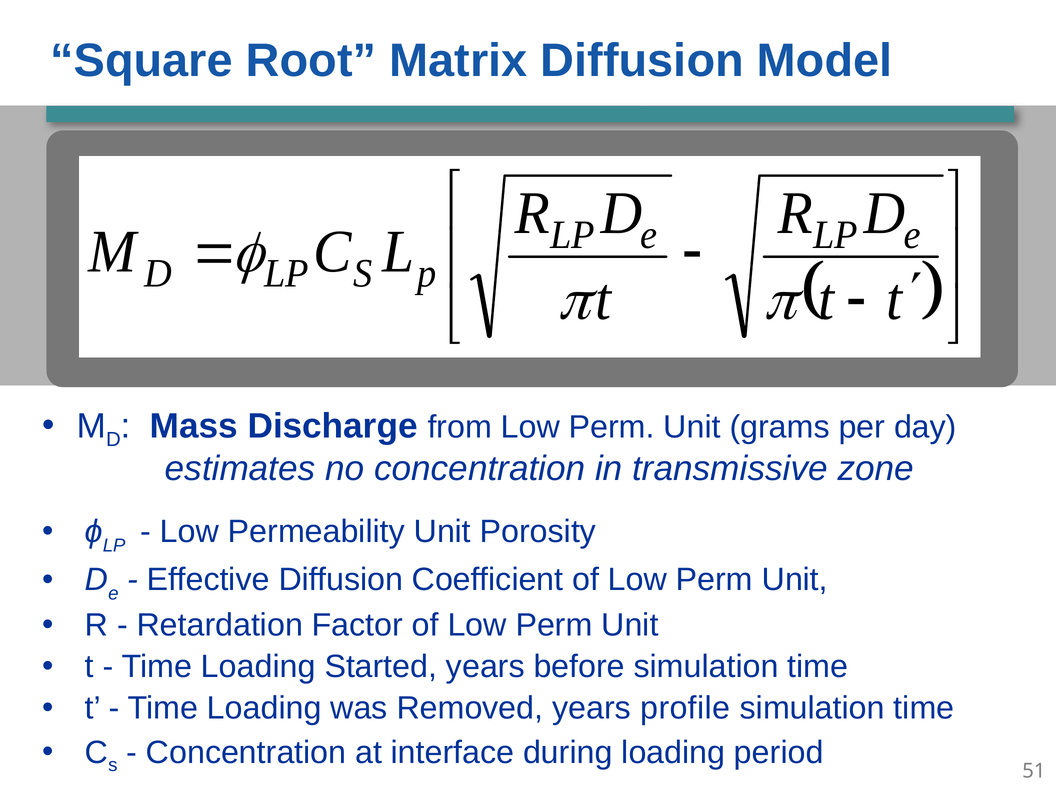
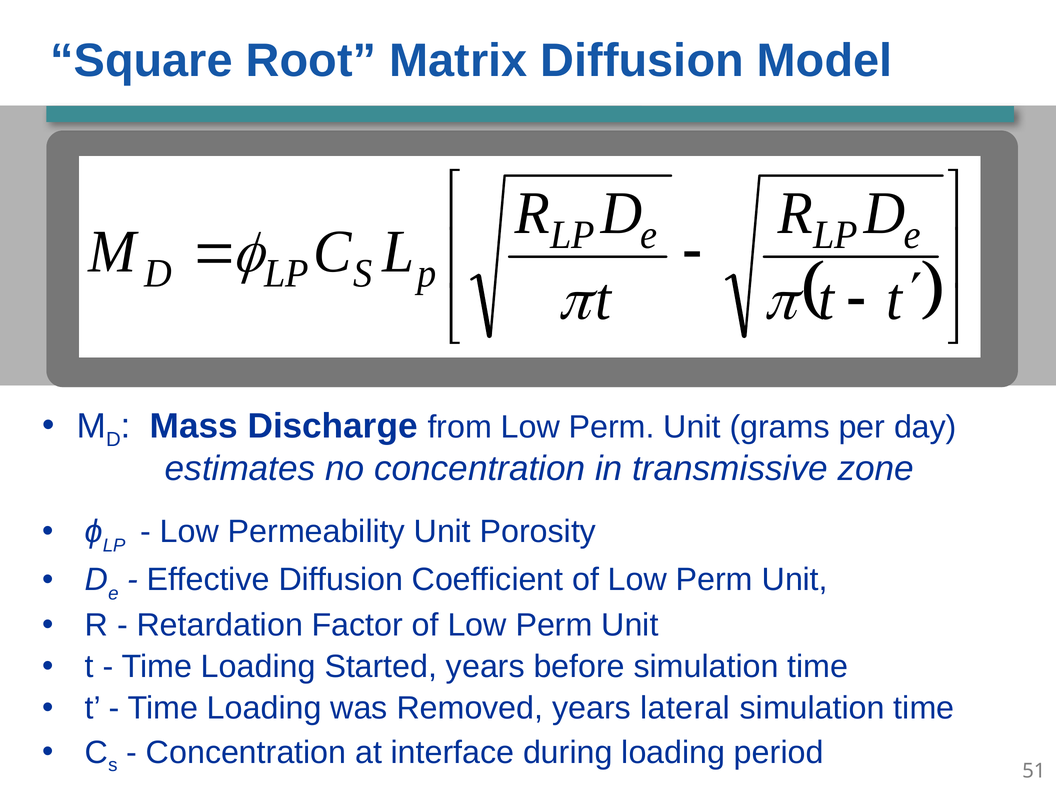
profile: profile -> lateral
